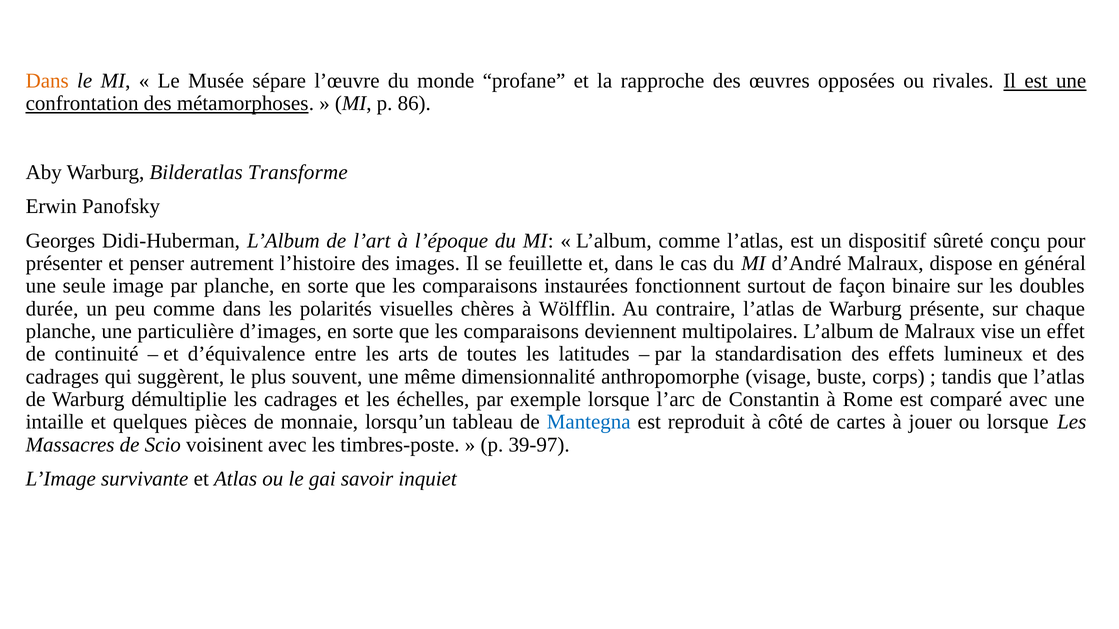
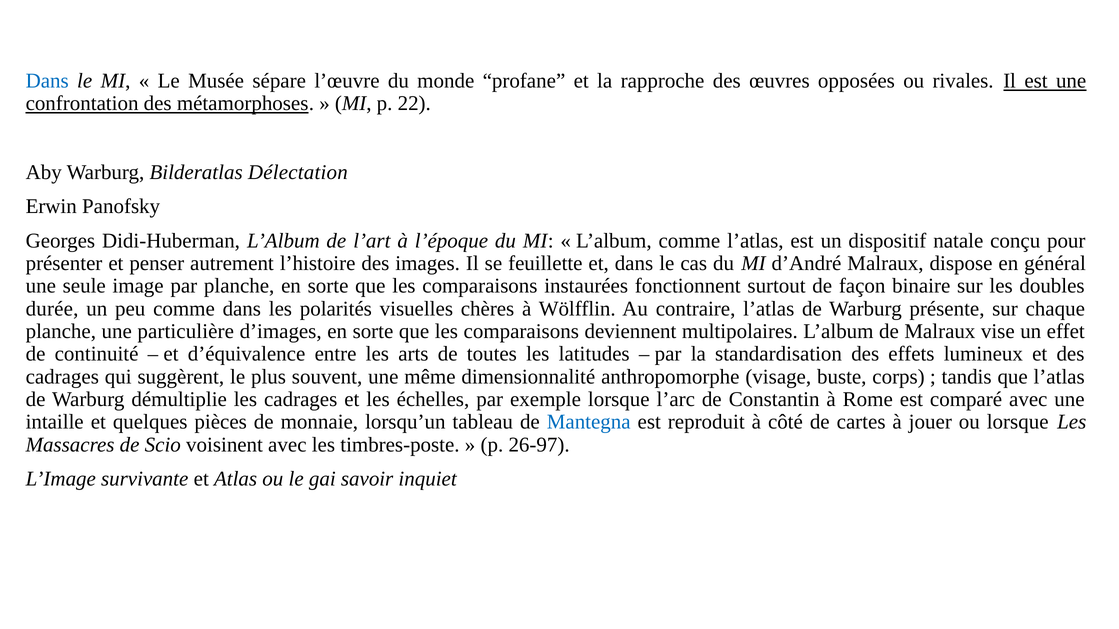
Dans at (47, 81) colour: orange -> blue
86: 86 -> 22
Transforme: Transforme -> Délectation
sûreté: sûreté -> natale
39-97: 39-97 -> 26-97
